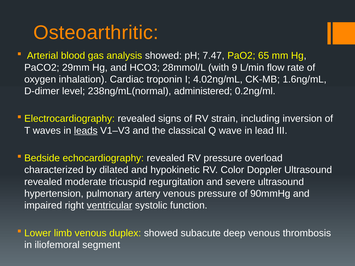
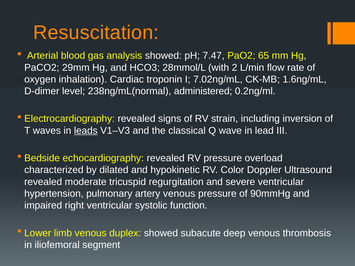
Osteoarthritic: Osteoarthritic -> Resuscitation
9: 9 -> 2
4.02ng/mL: 4.02ng/mL -> 7.02ng/mL
severe ultrasound: ultrasound -> ventricular
ventricular at (110, 206) underline: present -> none
